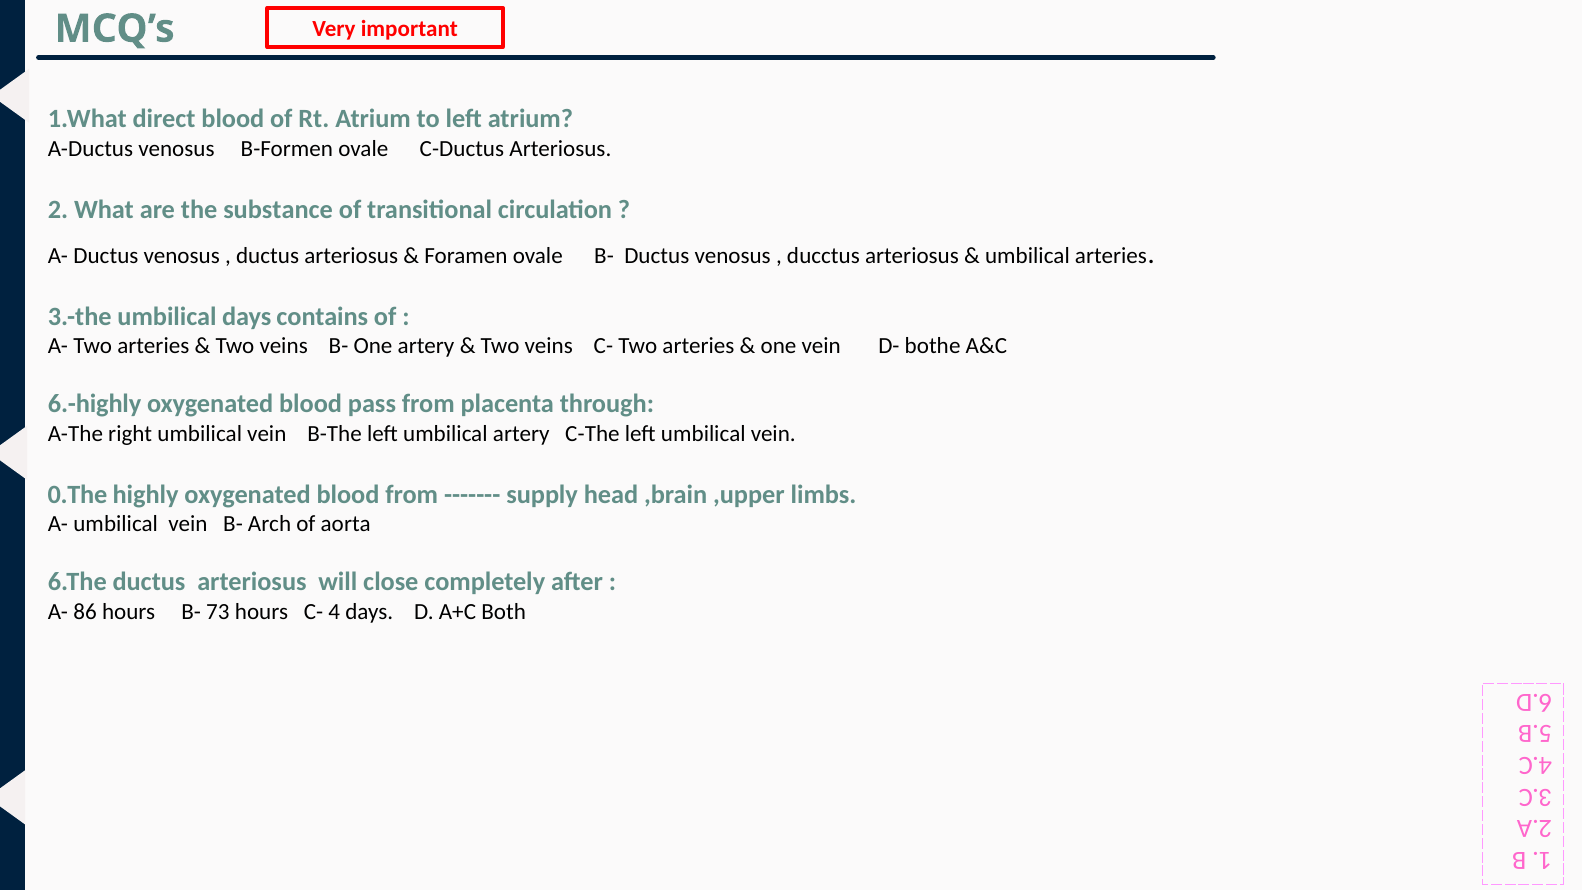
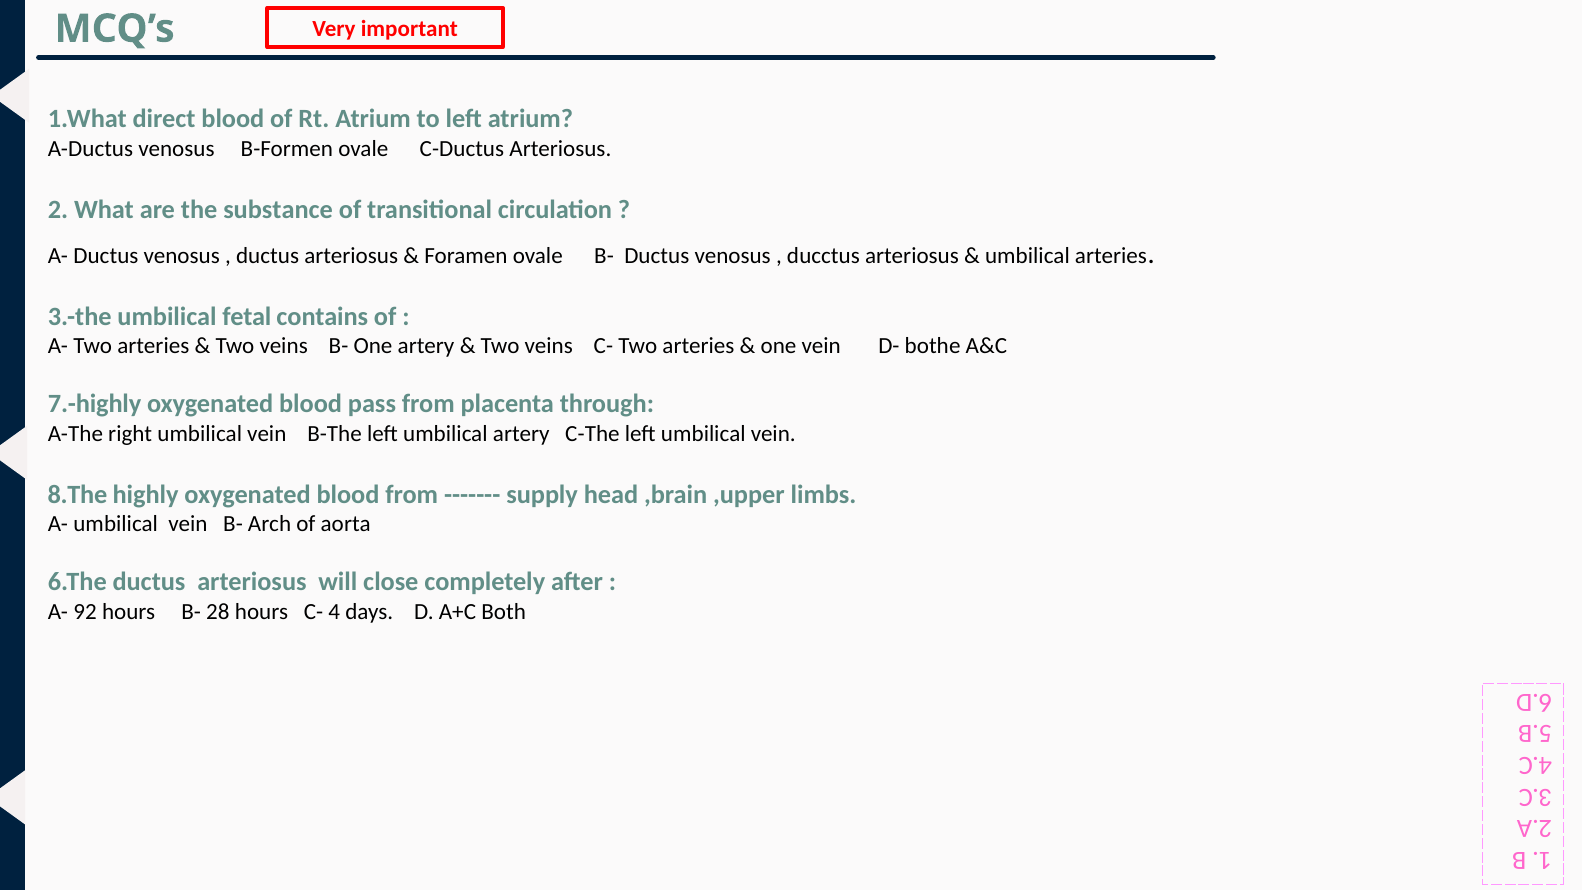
umbilical days: days -> fetal
6.-highly: 6.-highly -> 7.-highly
0.The: 0.The -> 8.The
86: 86 -> 92
73: 73 -> 28
